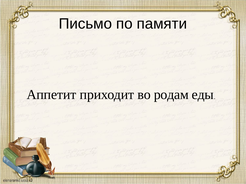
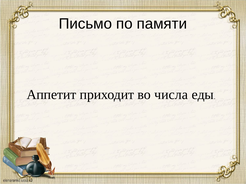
родам: родам -> числа
